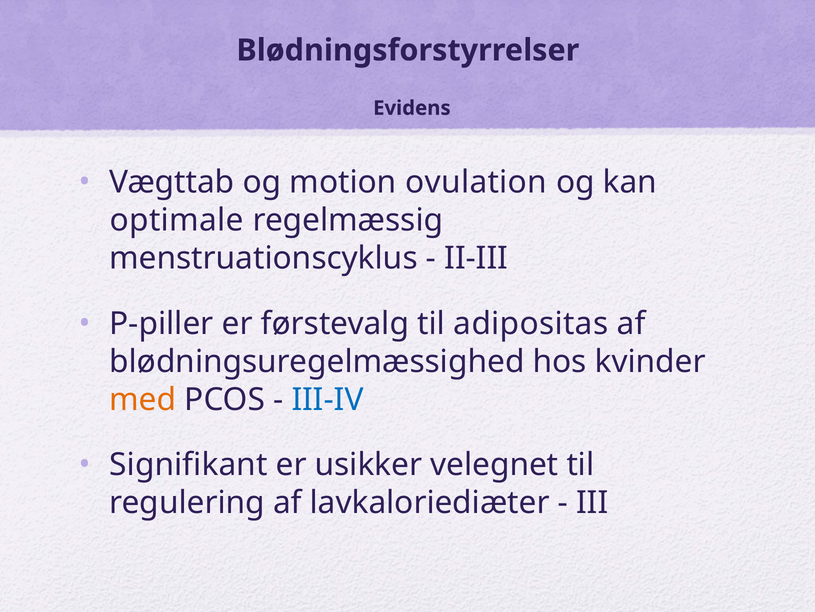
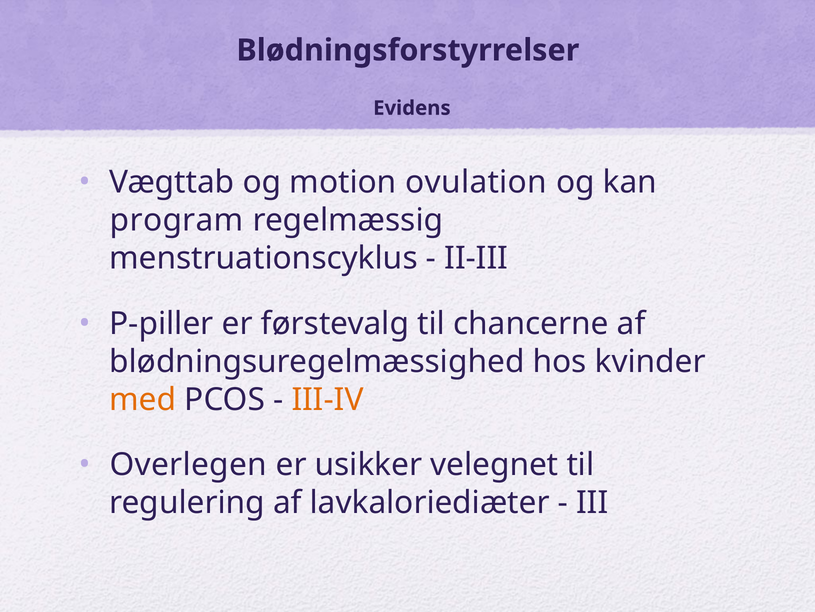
optimale: optimale -> program
adipositas: adipositas -> chancerne
III-IV colour: blue -> orange
Signifikant: Signifikant -> Overlegen
